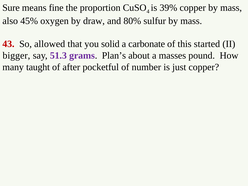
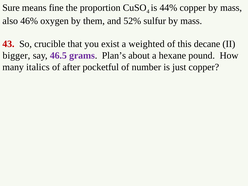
39%: 39% -> 44%
45%: 45% -> 46%
draw: draw -> them
80%: 80% -> 52%
allowed: allowed -> crucible
solid: solid -> exist
carbonate: carbonate -> weighted
started: started -> decane
51.3: 51.3 -> 46.5
masses: masses -> hexane
taught: taught -> italics
